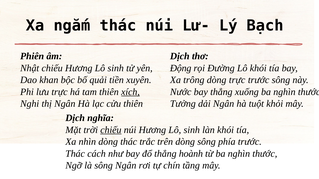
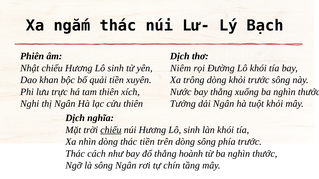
Động: Động -> Niêm
dòng trực: trực -> khỏi
xích underline: present -> none
thác trắc: trắc -> tiền
